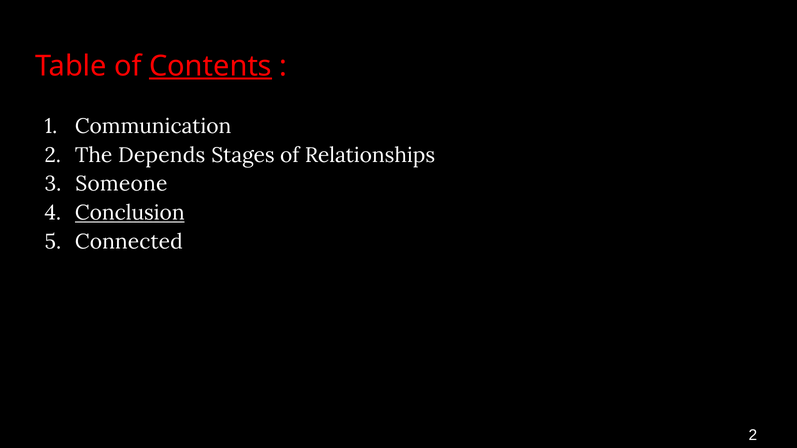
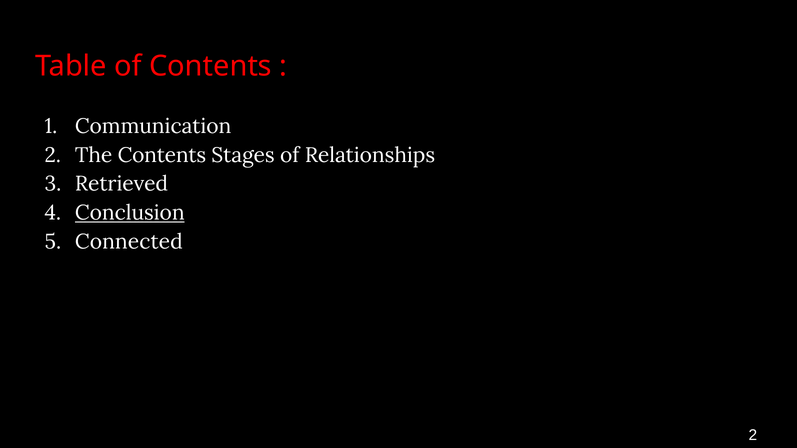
Contents at (211, 66) underline: present -> none
The Depends: Depends -> Contents
Someone: Someone -> Retrieved
